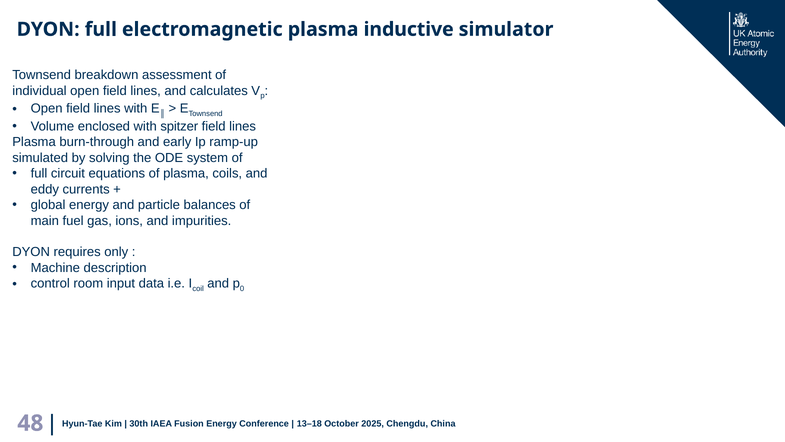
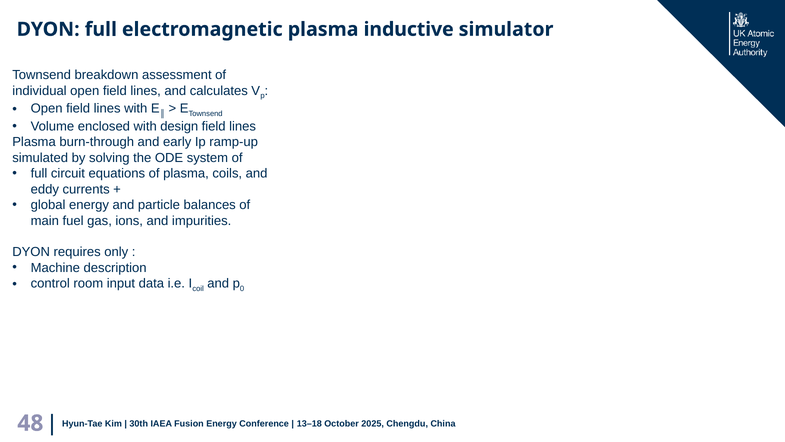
spitzer: spitzer -> design
